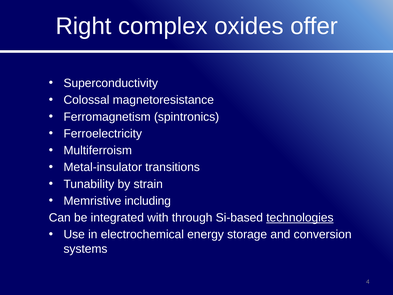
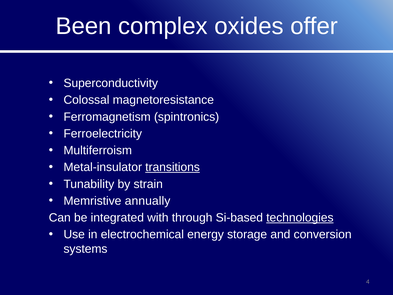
Right: Right -> Been
transitions underline: none -> present
including: including -> annually
